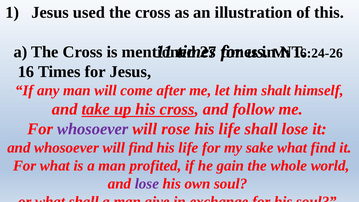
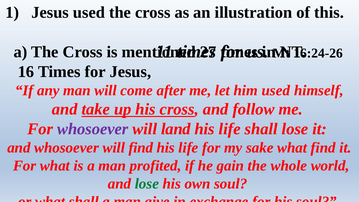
him shalt: shalt -> used
rose: rose -> land
lose at (147, 184) colour: purple -> green
